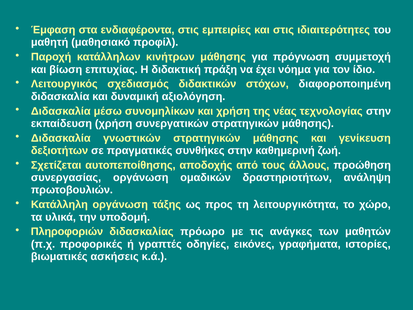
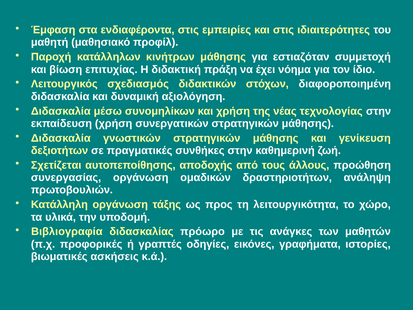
πρόγνωση: πρόγνωση -> εστιαζόταν
Πληροφοριών: Πληροφοριών -> Βιβλιογραφία
